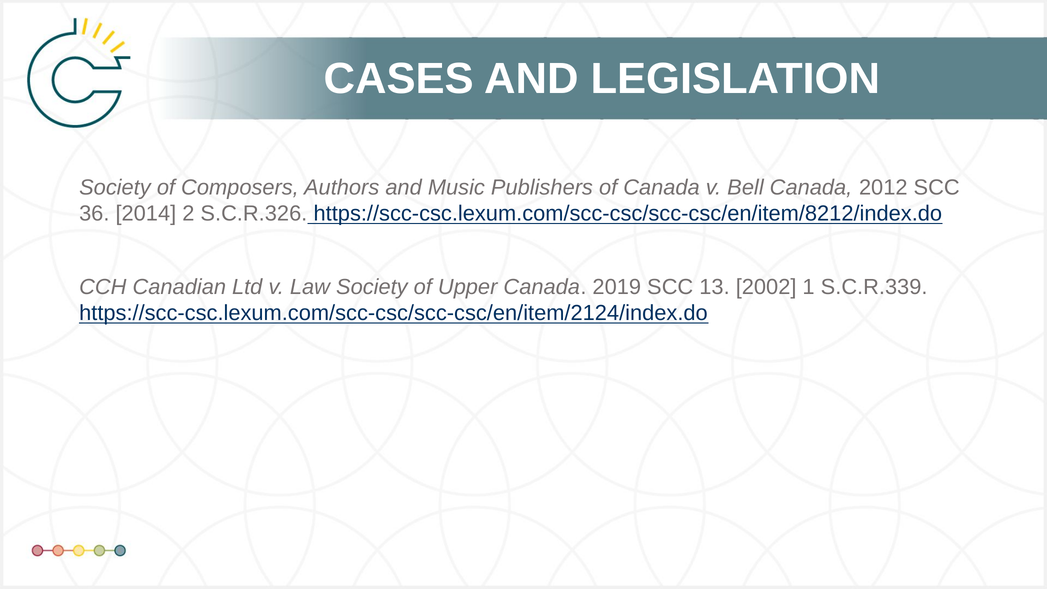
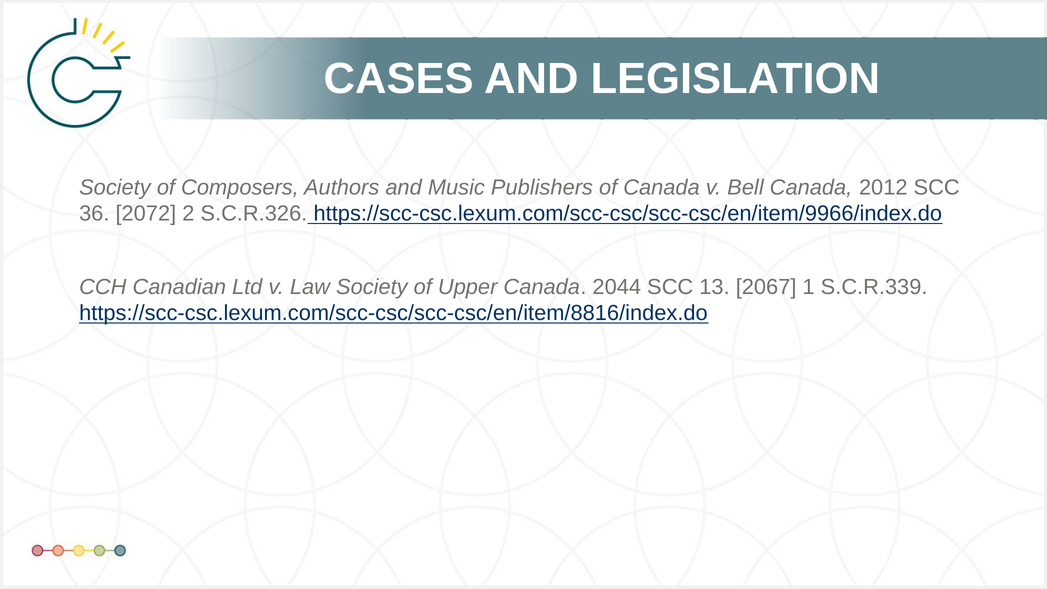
2014: 2014 -> 2072
https://scc-csc.lexum.com/scc-csc/scc-csc/en/item/8212/index.do: https://scc-csc.lexum.com/scc-csc/scc-csc/en/item/8212/index.do -> https://scc-csc.lexum.com/scc-csc/scc-csc/en/item/9966/index.do
2019: 2019 -> 2044
2002: 2002 -> 2067
https://scc-csc.lexum.com/scc-csc/scc-csc/en/item/2124/index.do: https://scc-csc.lexum.com/scc-csc/scc-csc/en/item/2124/index.do -> https://scc-csc.lexum.com/scc-csc/scc-csc/en/item/8816/index.do
